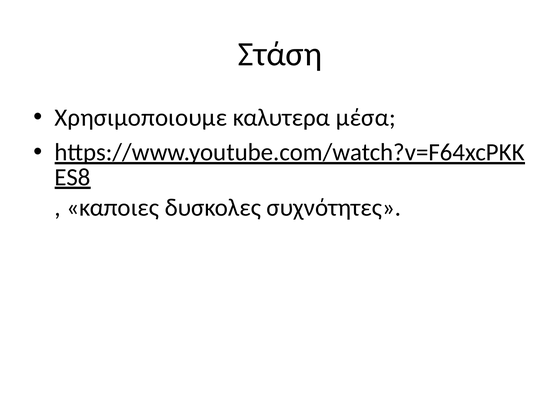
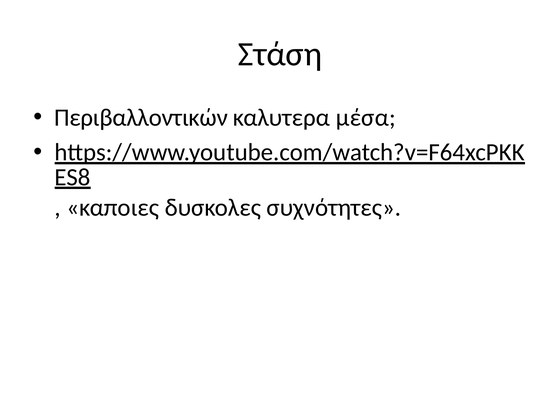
Χρησιμοποιουμε: Χρησιμοποιουμε -> Περιβαλλοντικών
